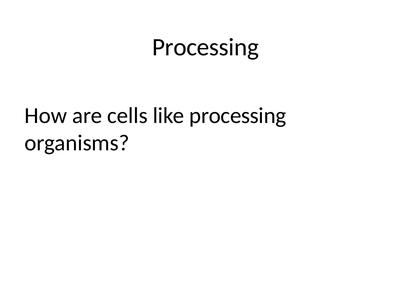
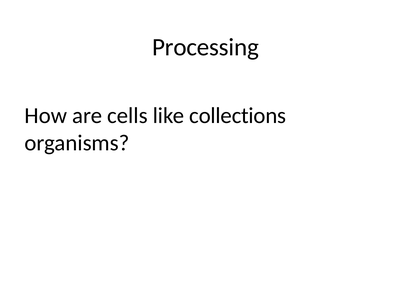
like processing: processing -> collections
